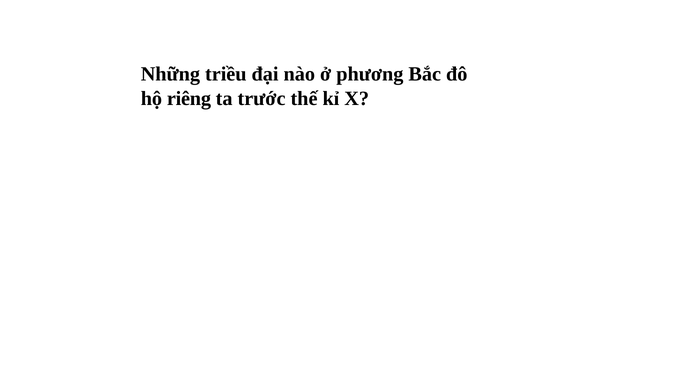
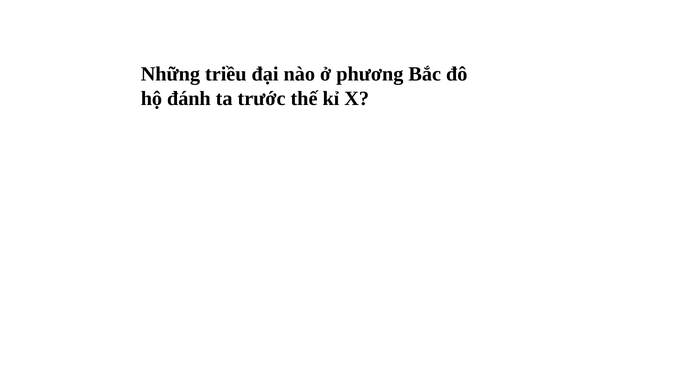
riêng: riêng -> đánh
